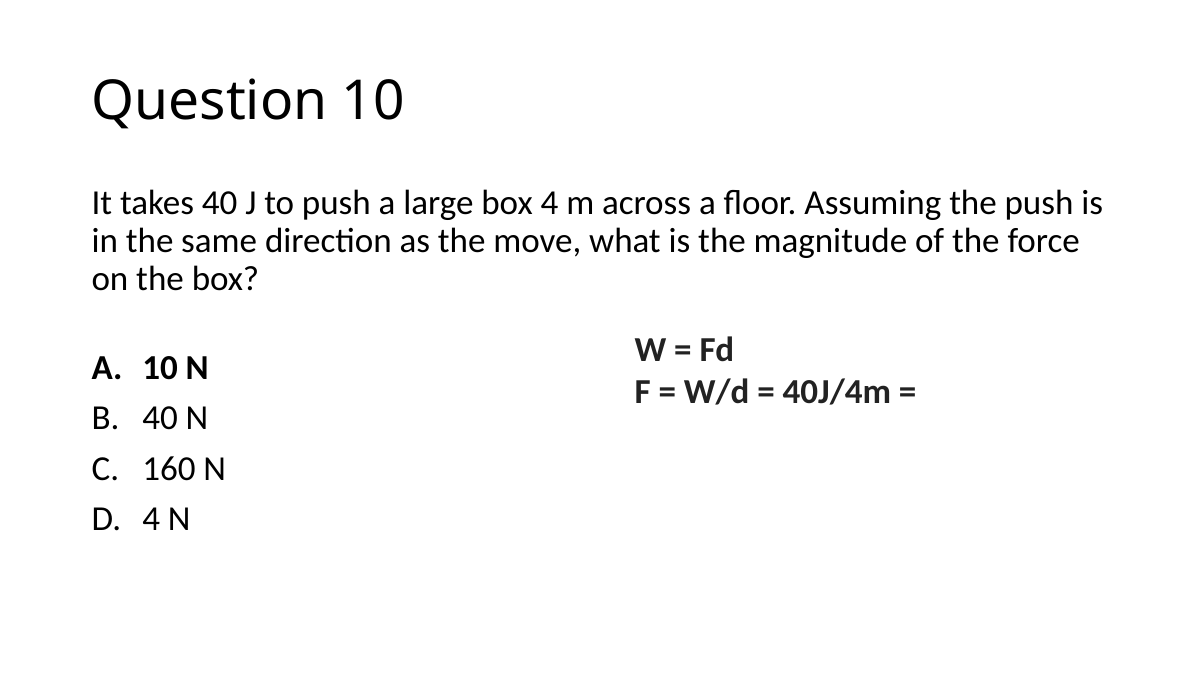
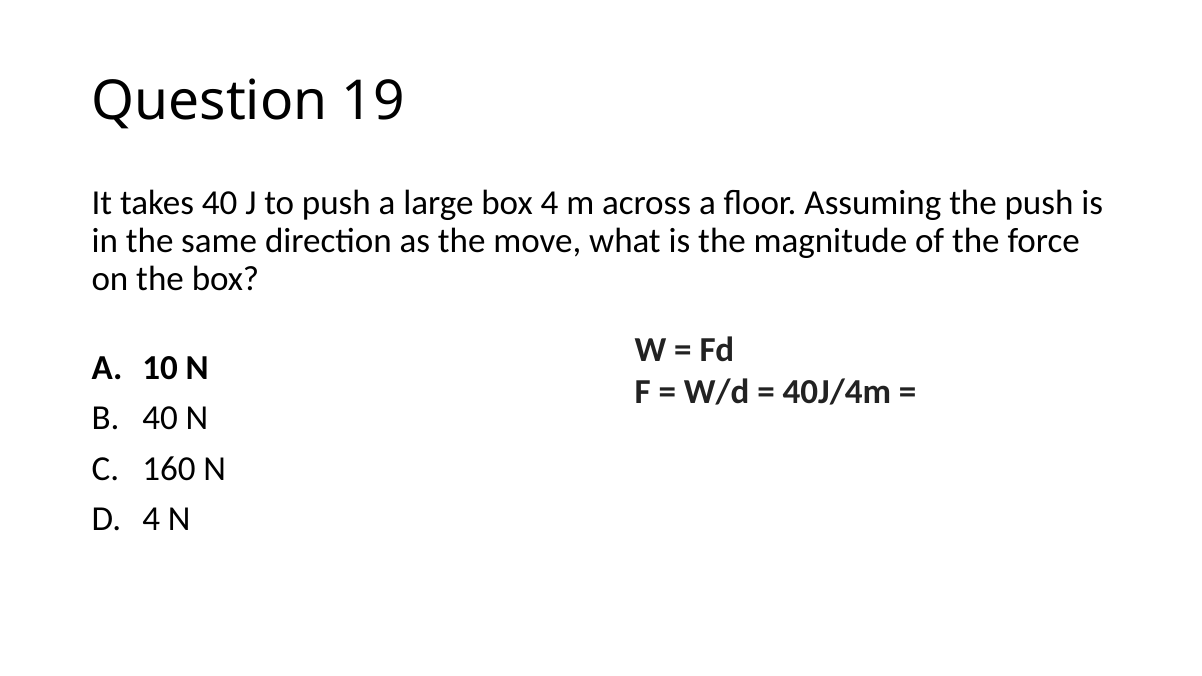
Question 10: 10 -> 19
